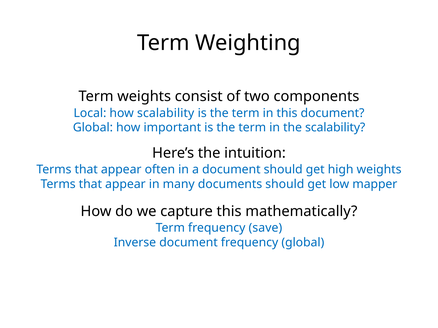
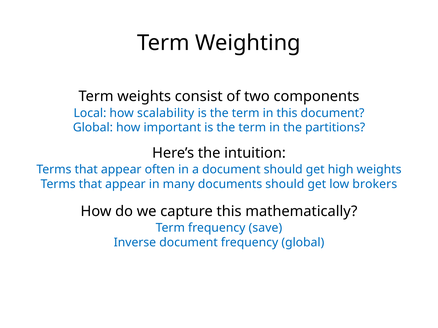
the scalability: scalability -> partitions
mapper: mapper -> brokers
